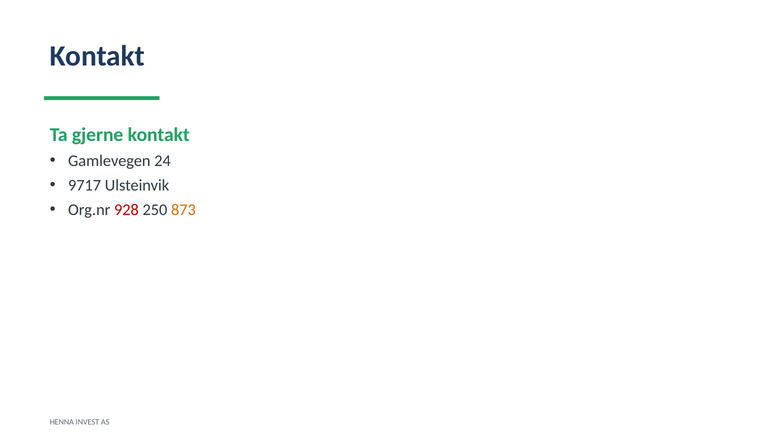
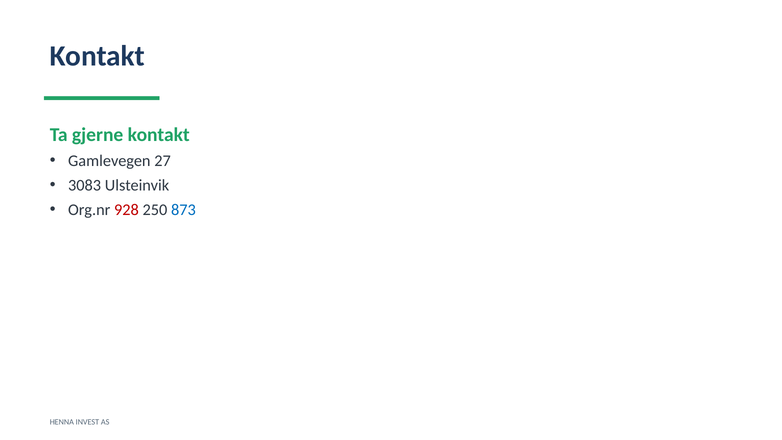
24: 24 -> 27
9717: 9717 -> 3083
873 colour: orange -> blue
